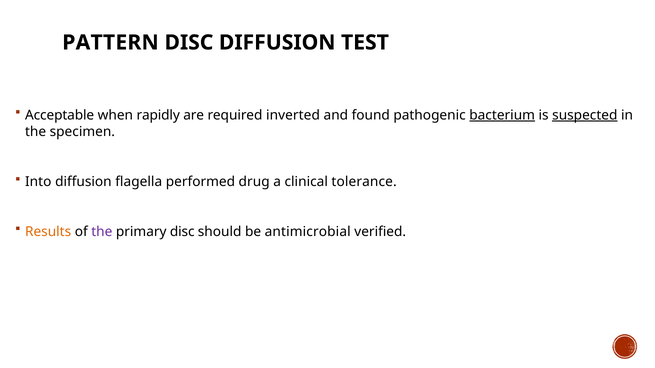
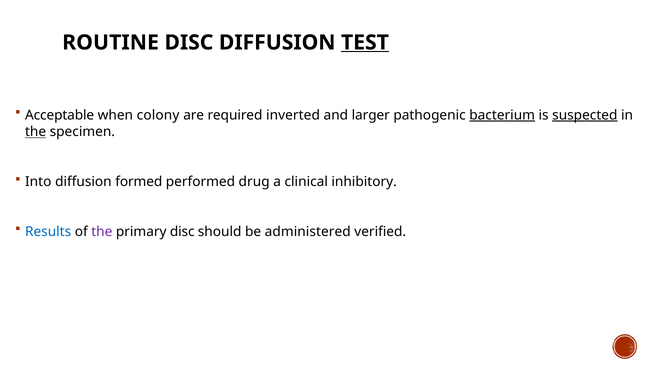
PATTERN: PATTERN -> ROUTINE
TEST underline: none -> present
rapidly: rapidly -> colony
found: found -> larger
the at (36, 132) underline: none -> present
flagella: flagella -> formed
tolerance: tolerance -> inhibitory
Results colour: orange -> blue
antimicrobial: antimicrobial -> administered
